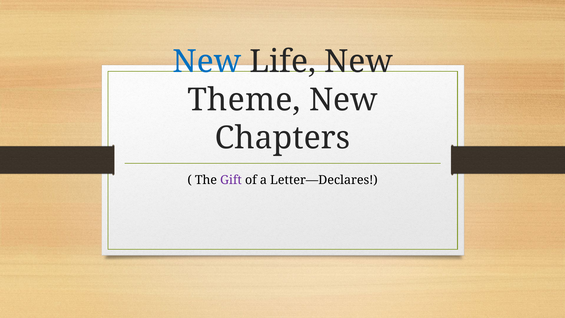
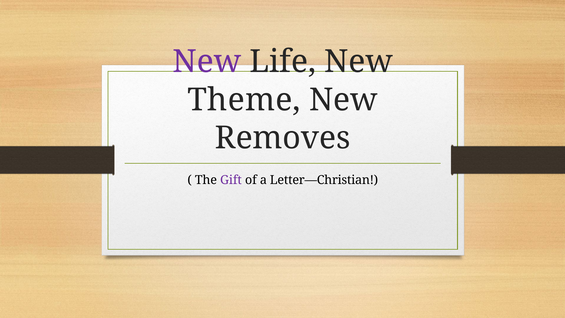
New at (207, 62) colour: blue -> purple
Chapters: Chapters -> Removes
Letter—Declares: Letter—Declares -> Letter—Christian
